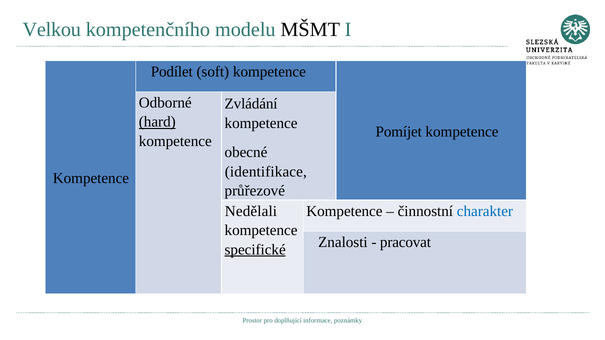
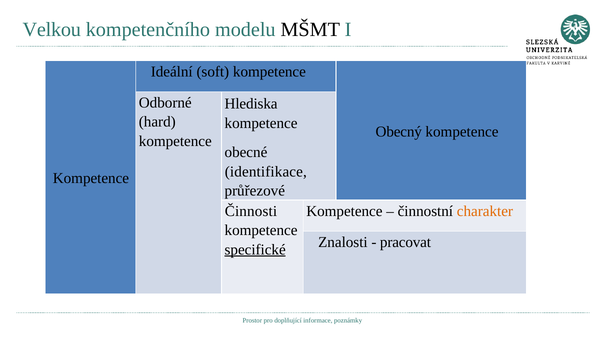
Podílet: Podílet -> Ideální
Zvládání: Zvládání -> Hlediska
hard underline: present -> none
Pomíjet: Pomíjet -> Obecný
Nedělali: Nedělali -> Činnosti
charakter colour: blue -> orange
